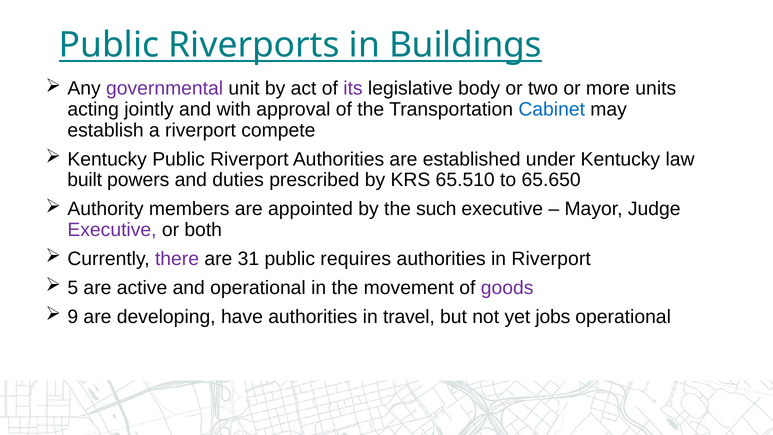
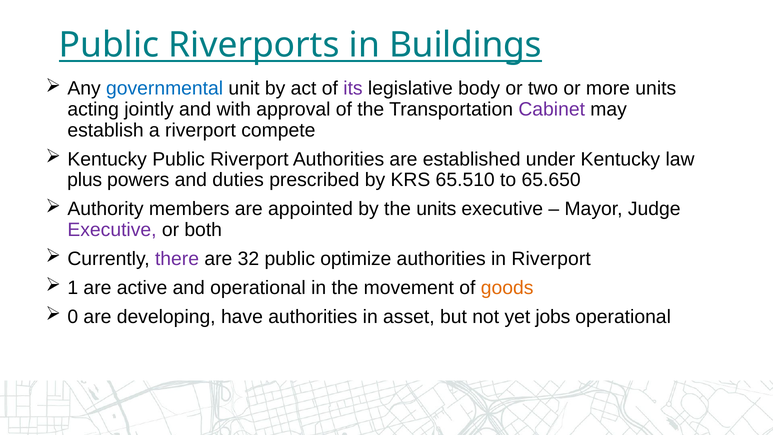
governmental colour: purple -> blue
Cabinet colour: blue -> purple
built: built -> plus
the such: such -> units
31: 31 -> 32
requires: requires -> optimize
5: 5 -> 1
goods colour: purple -> orange
9: 9 -> 0
travel: travel -> asset
